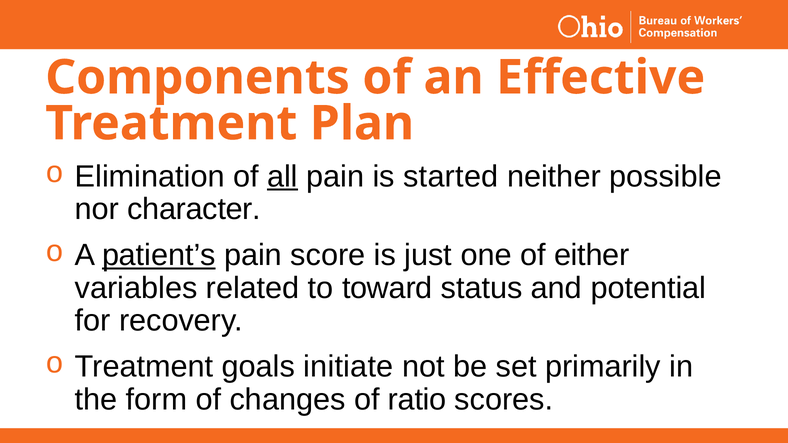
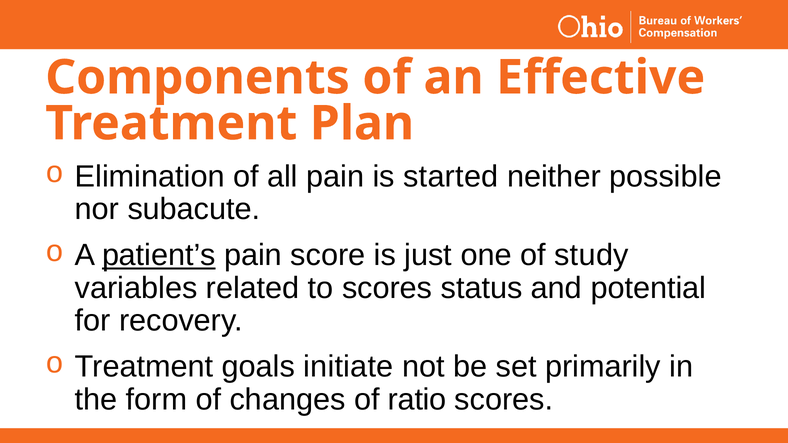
all underline: present -> none
character: character -> subacute
either: either -> study
to toward: toward -> scores
